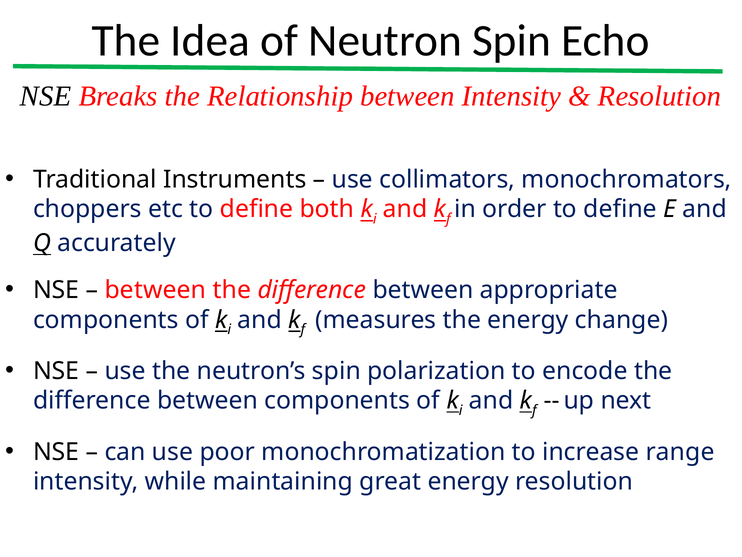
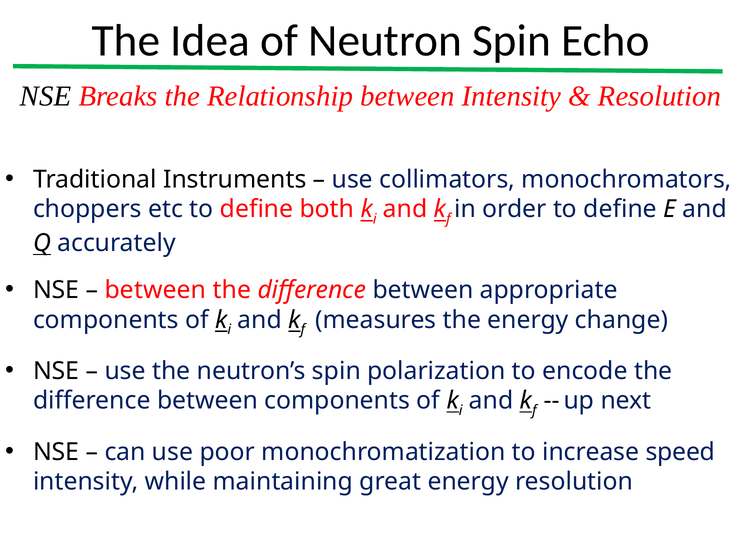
range: range -> speed
